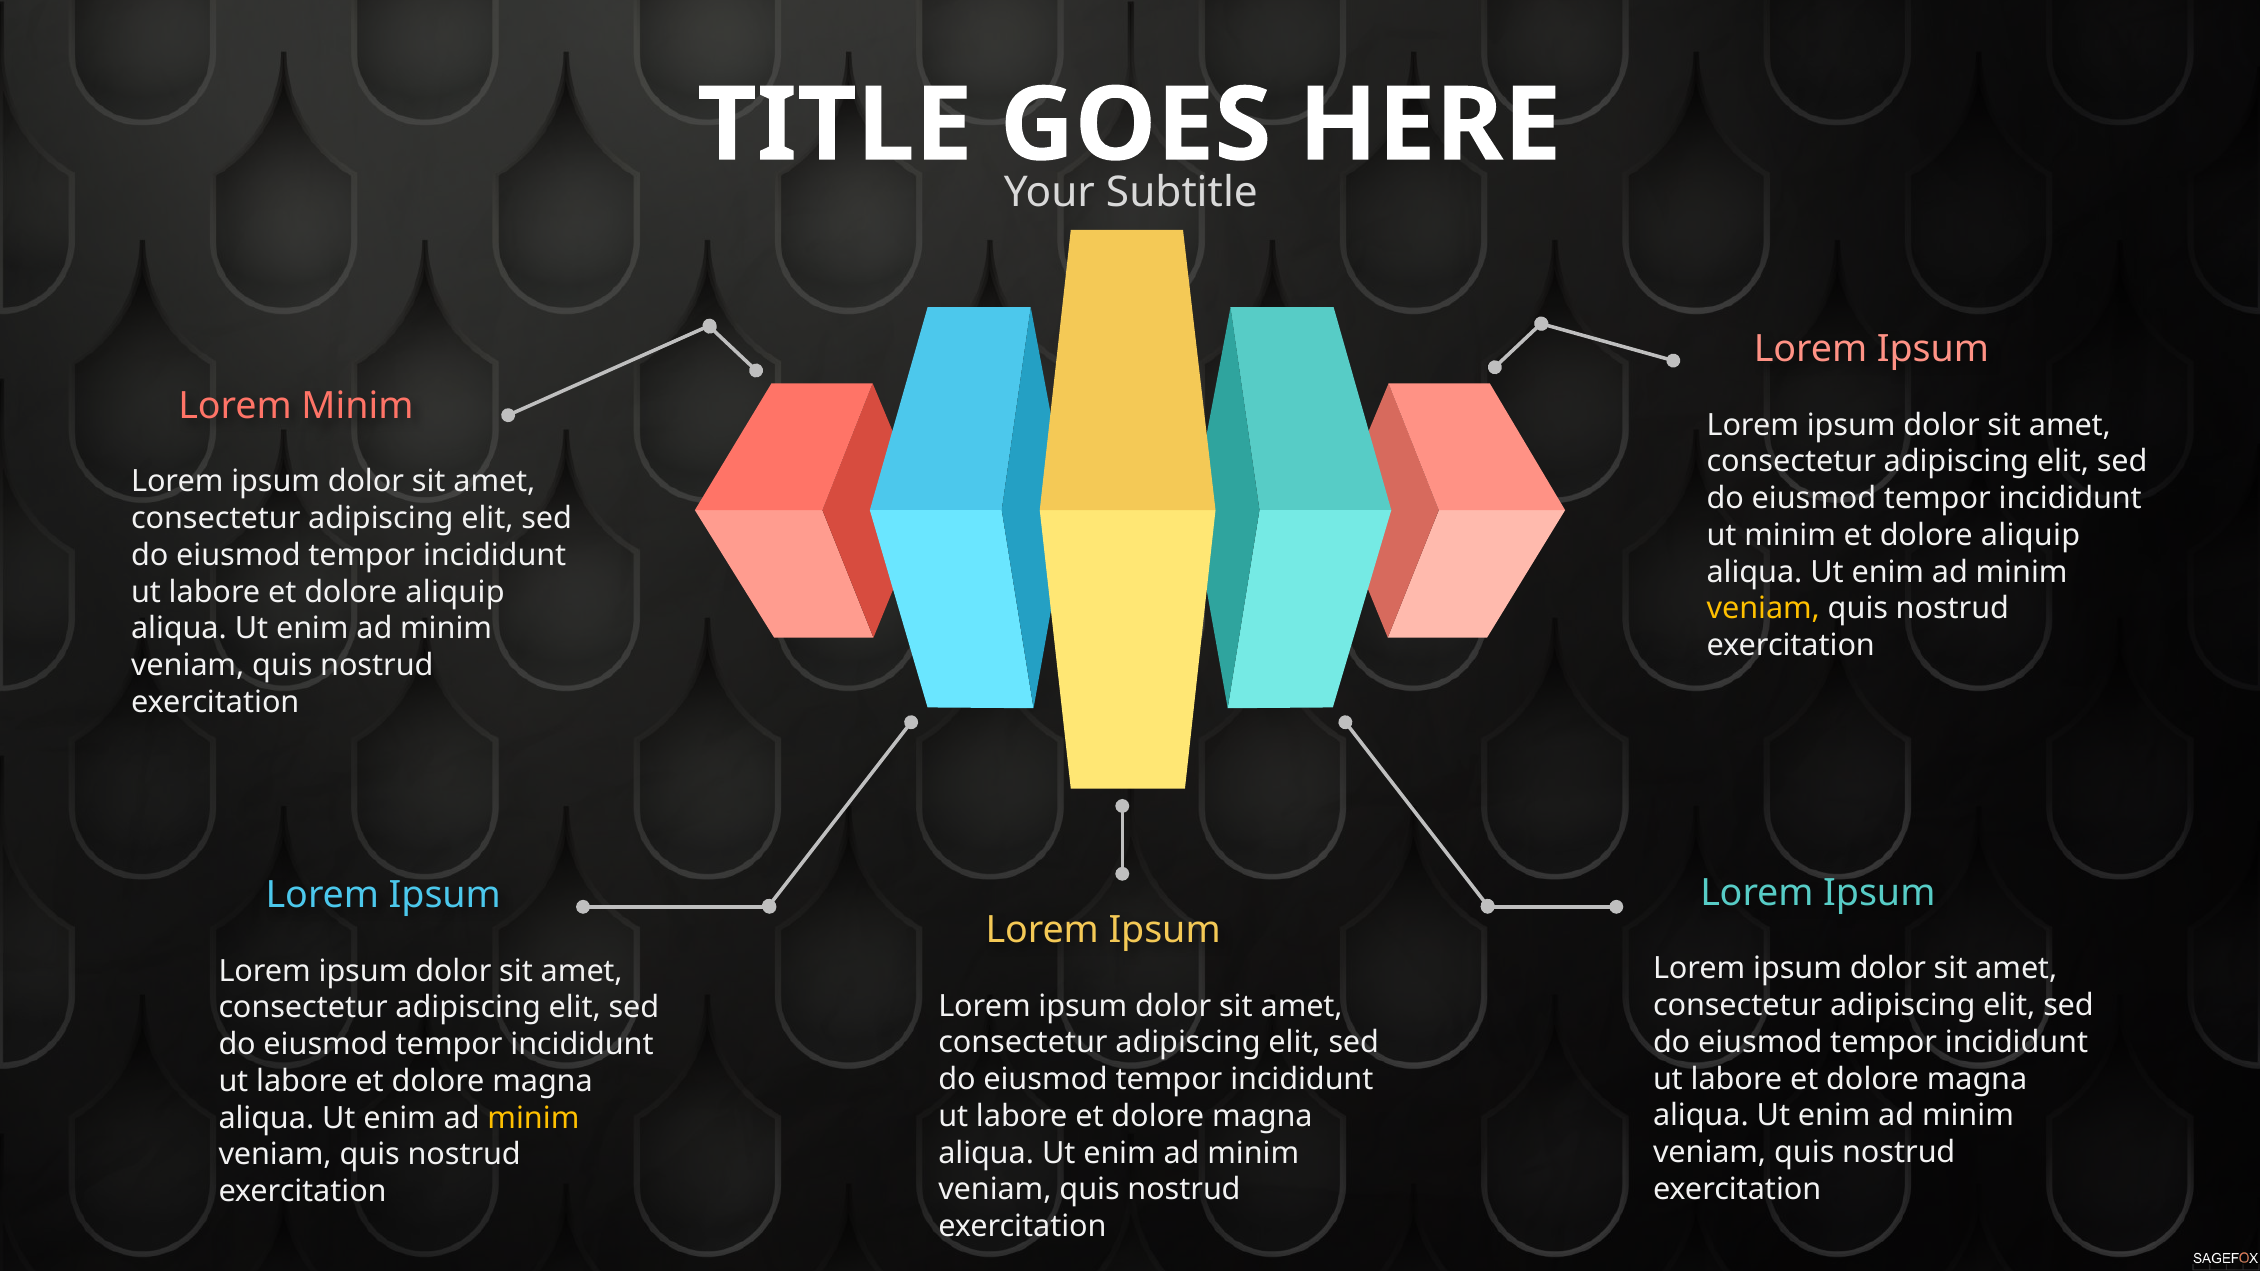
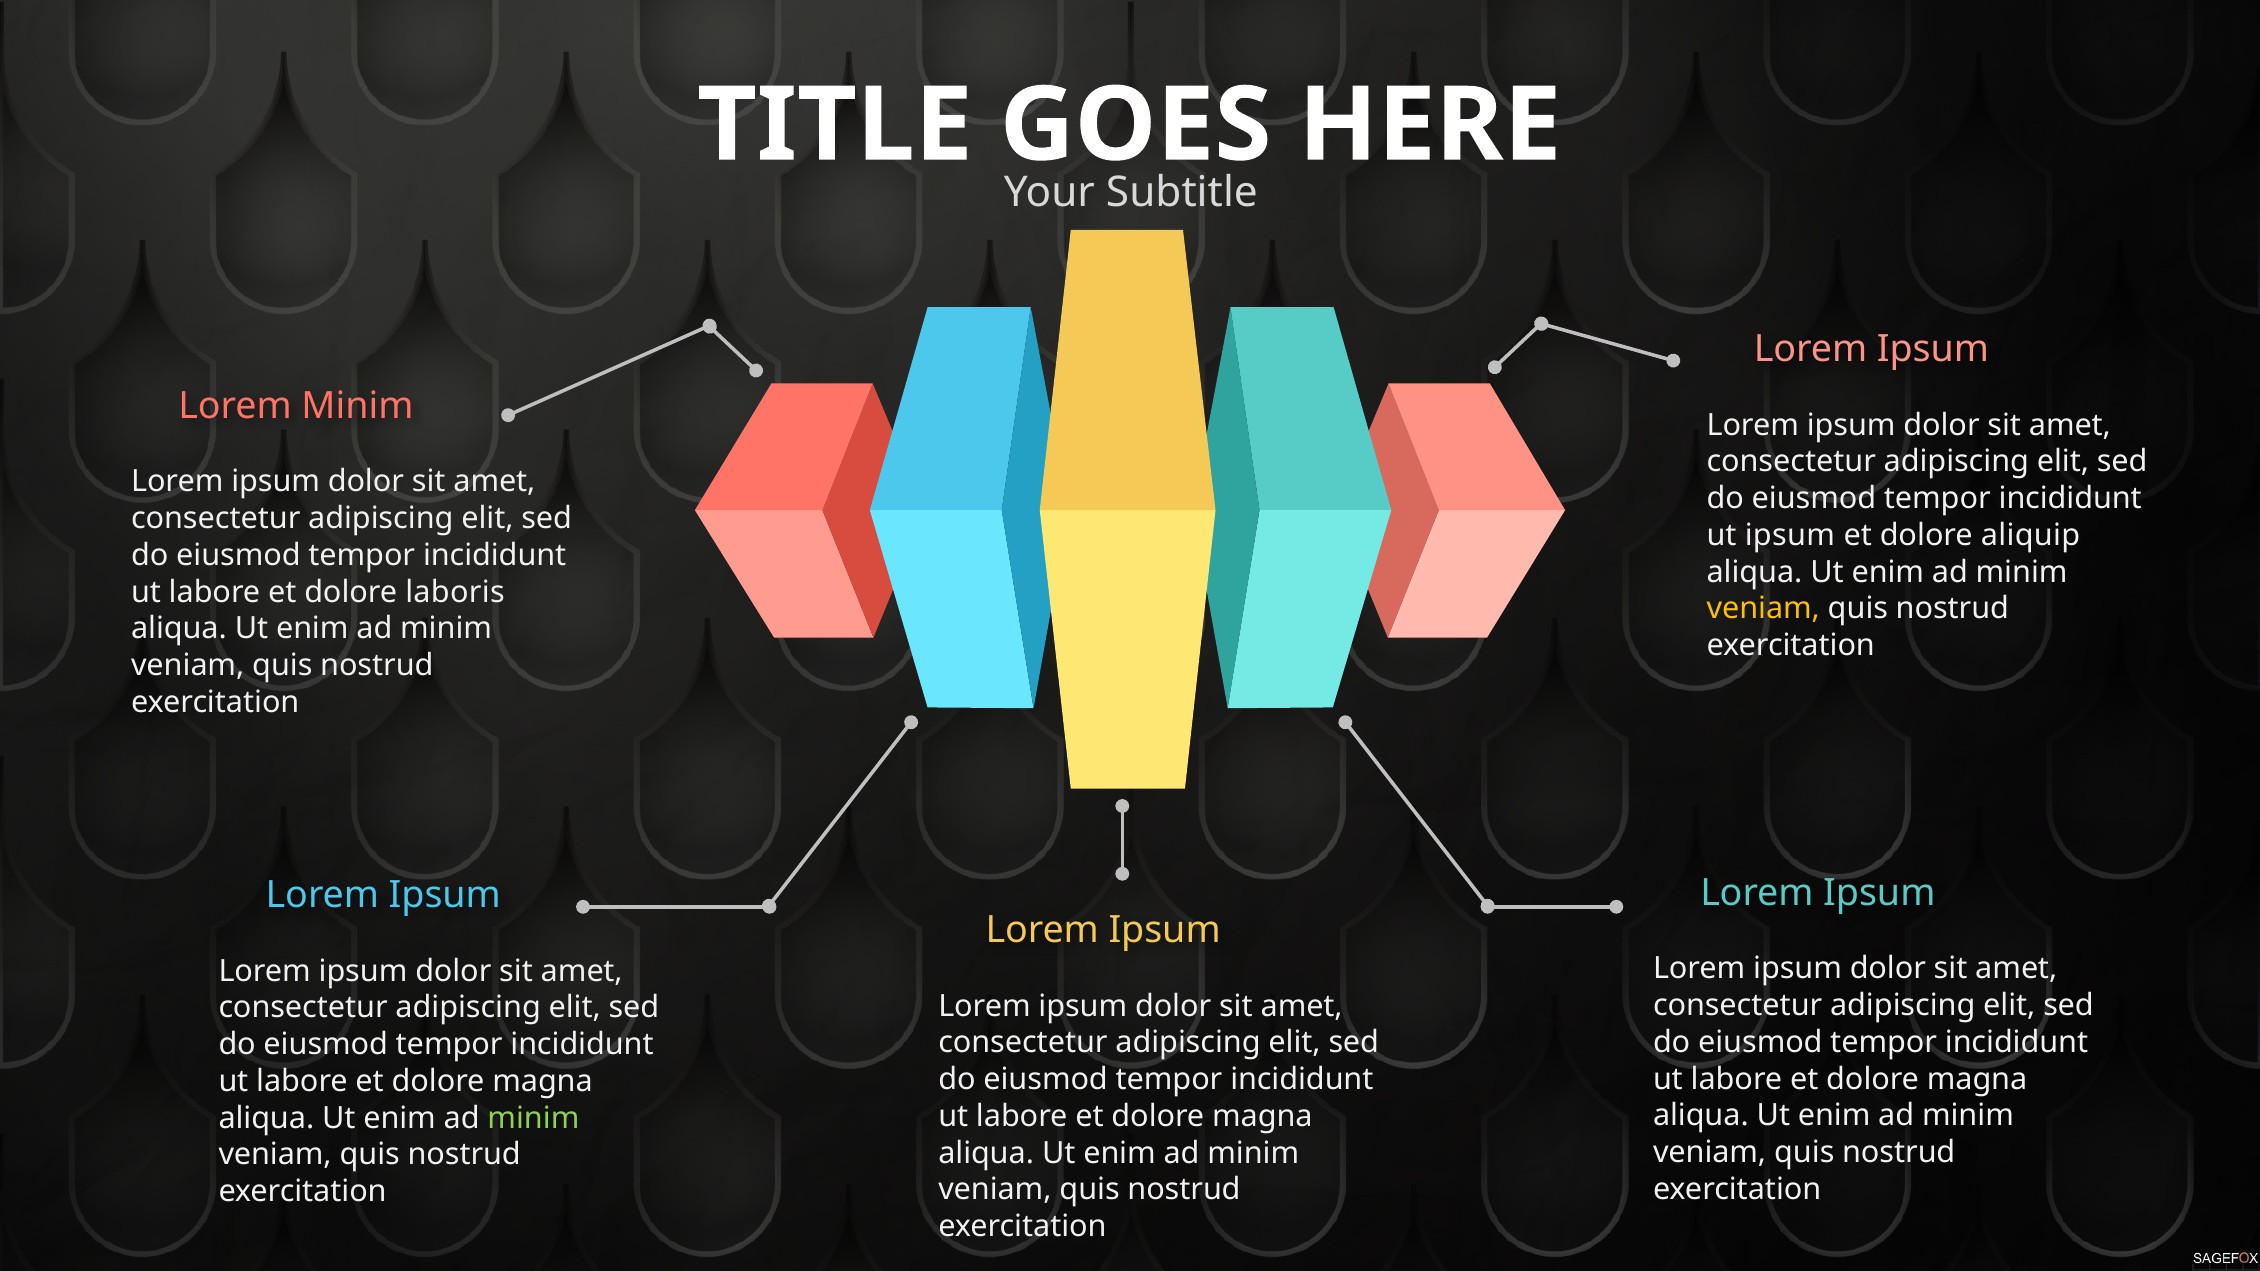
ut minim: minim -> ipsum
labore et dolore aliquip: aliquip -> laboris
minim at (533, 1118) colour: yellow -> light green
